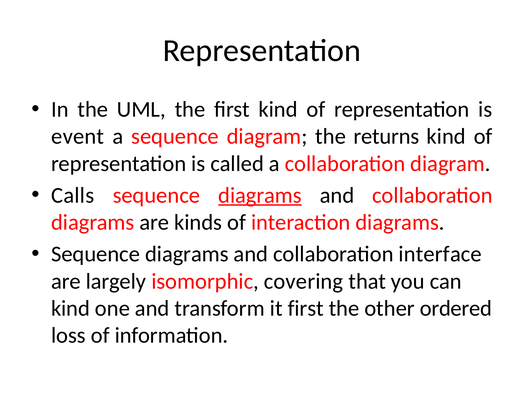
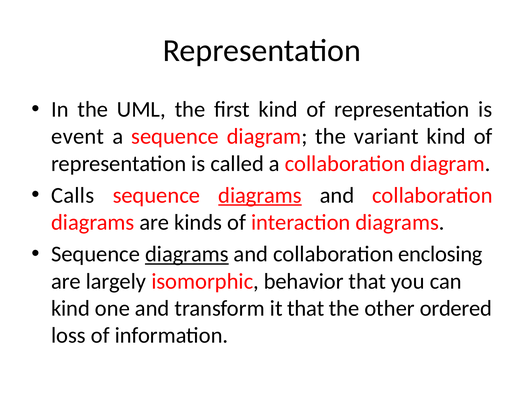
returns: returns -> variant
diagrams at (187, 254) underline: none -> present
interface: interface -> enclosing
covering: covering -> behavior
it first: first -> that
